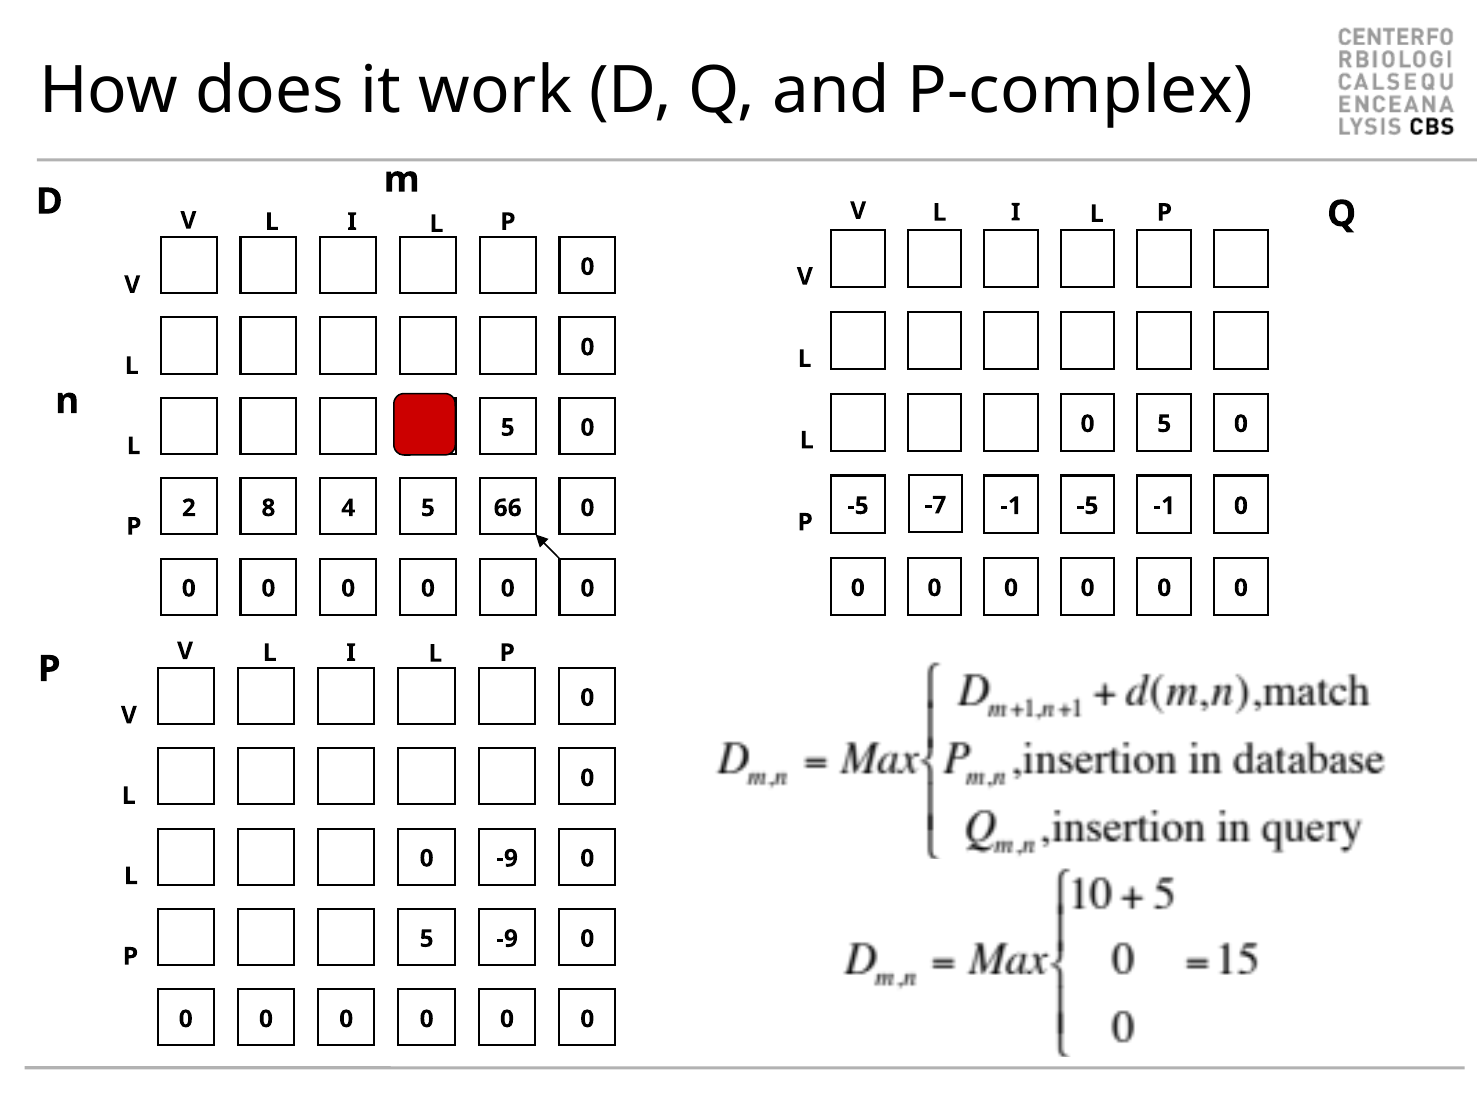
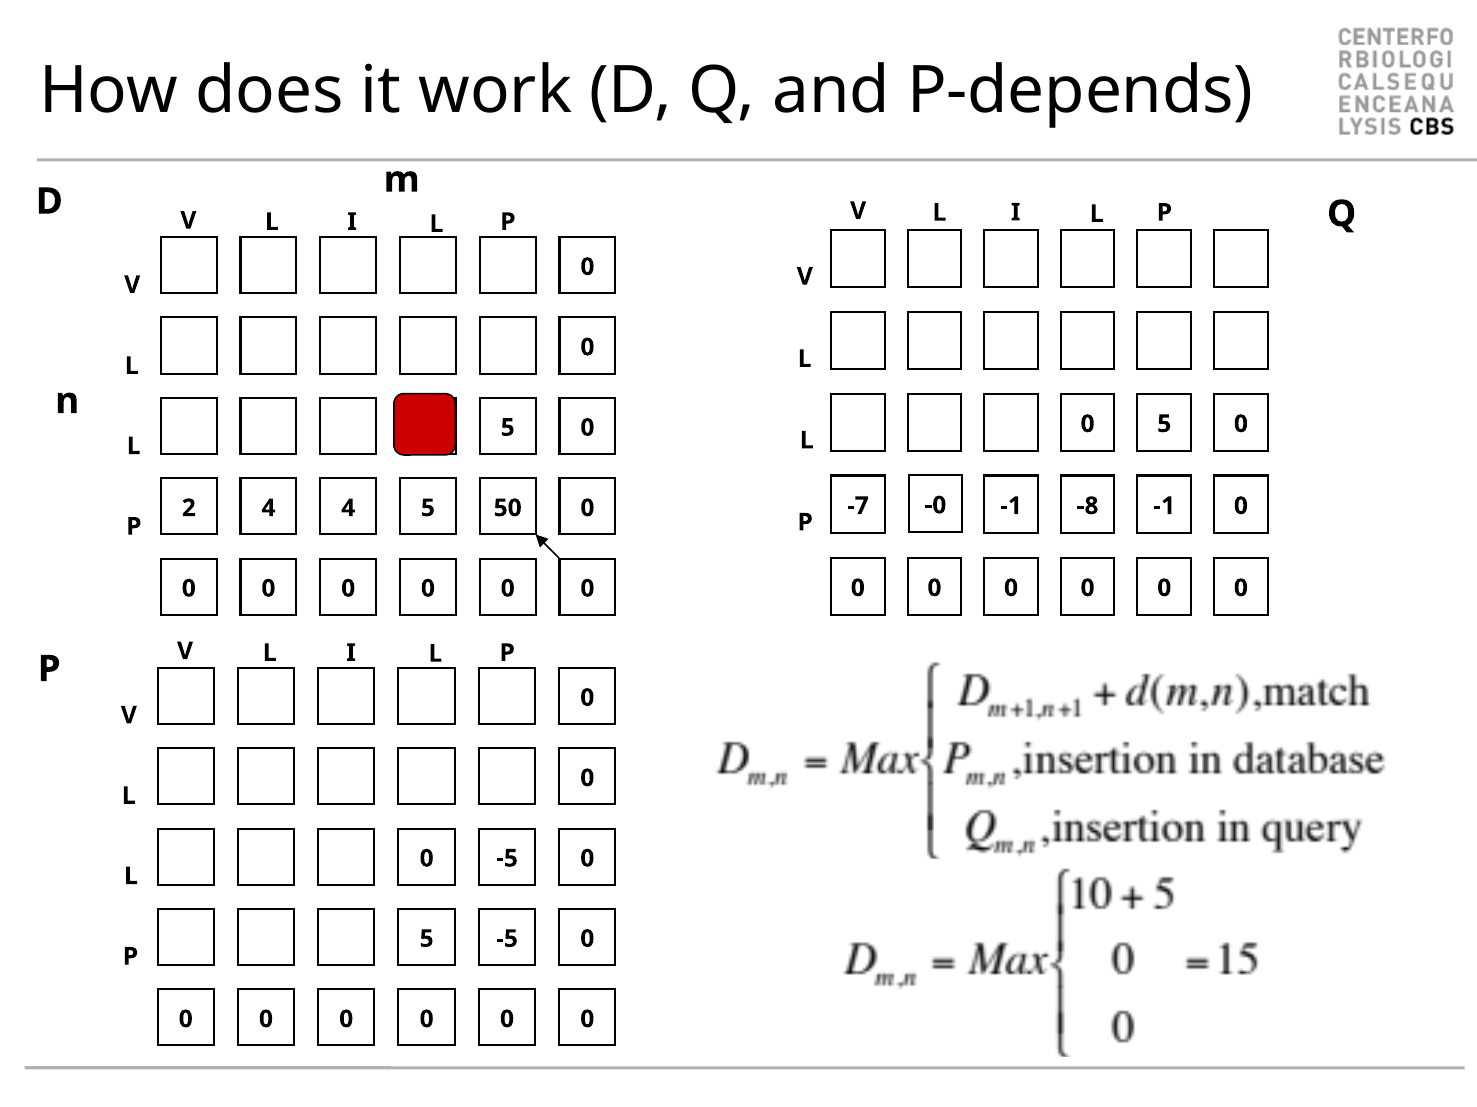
P-complex: P-complex -> P-depends
-7: -7 -> -0
-5 at (858, 506): -5 -> -7
-1 -5: -5 -> -8
2 8: 8 -> 4
66: 66 -> 50
0 -9: -9 -> -5
5 -9: -9 -> -5
